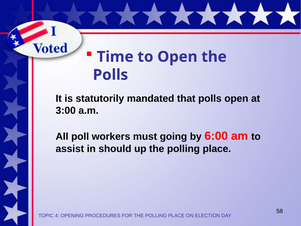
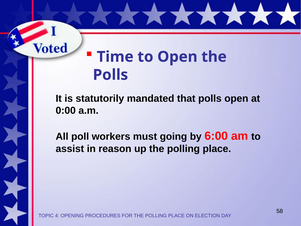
3:00: 3:00 -> 0:00
should: should -> reason
